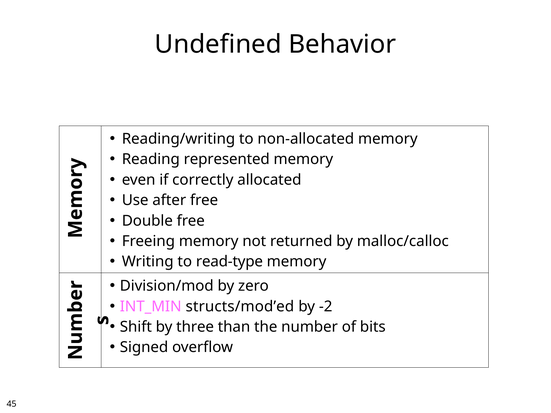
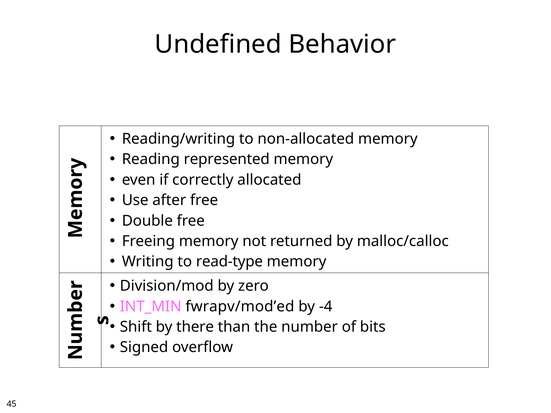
structs/mod’ed: structs/mod’ed -> fwrapv/mod’ed
-2: -2 -> -4
three: three -> there
